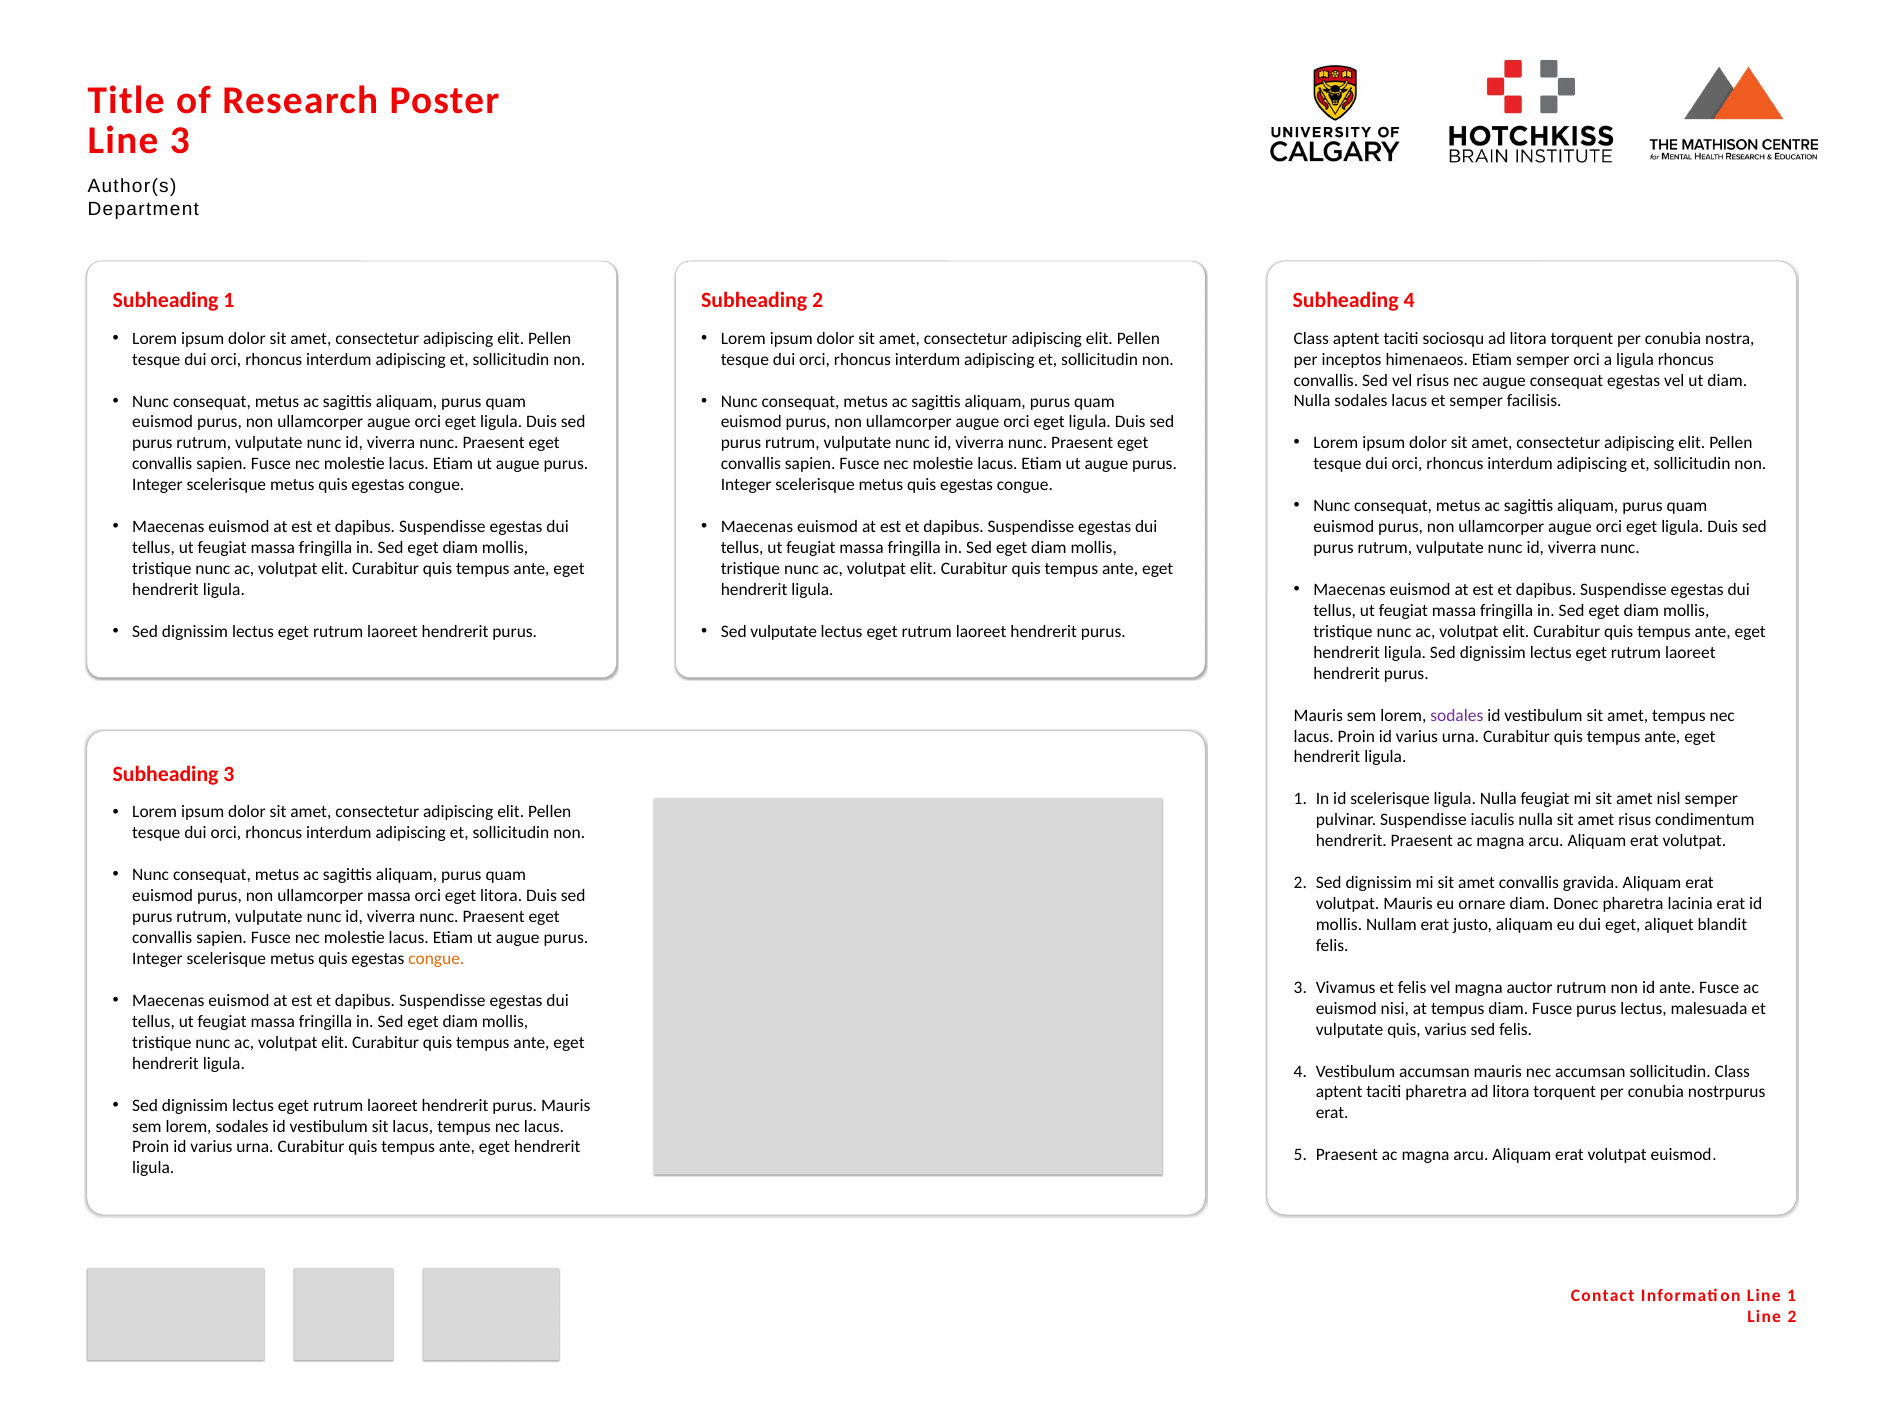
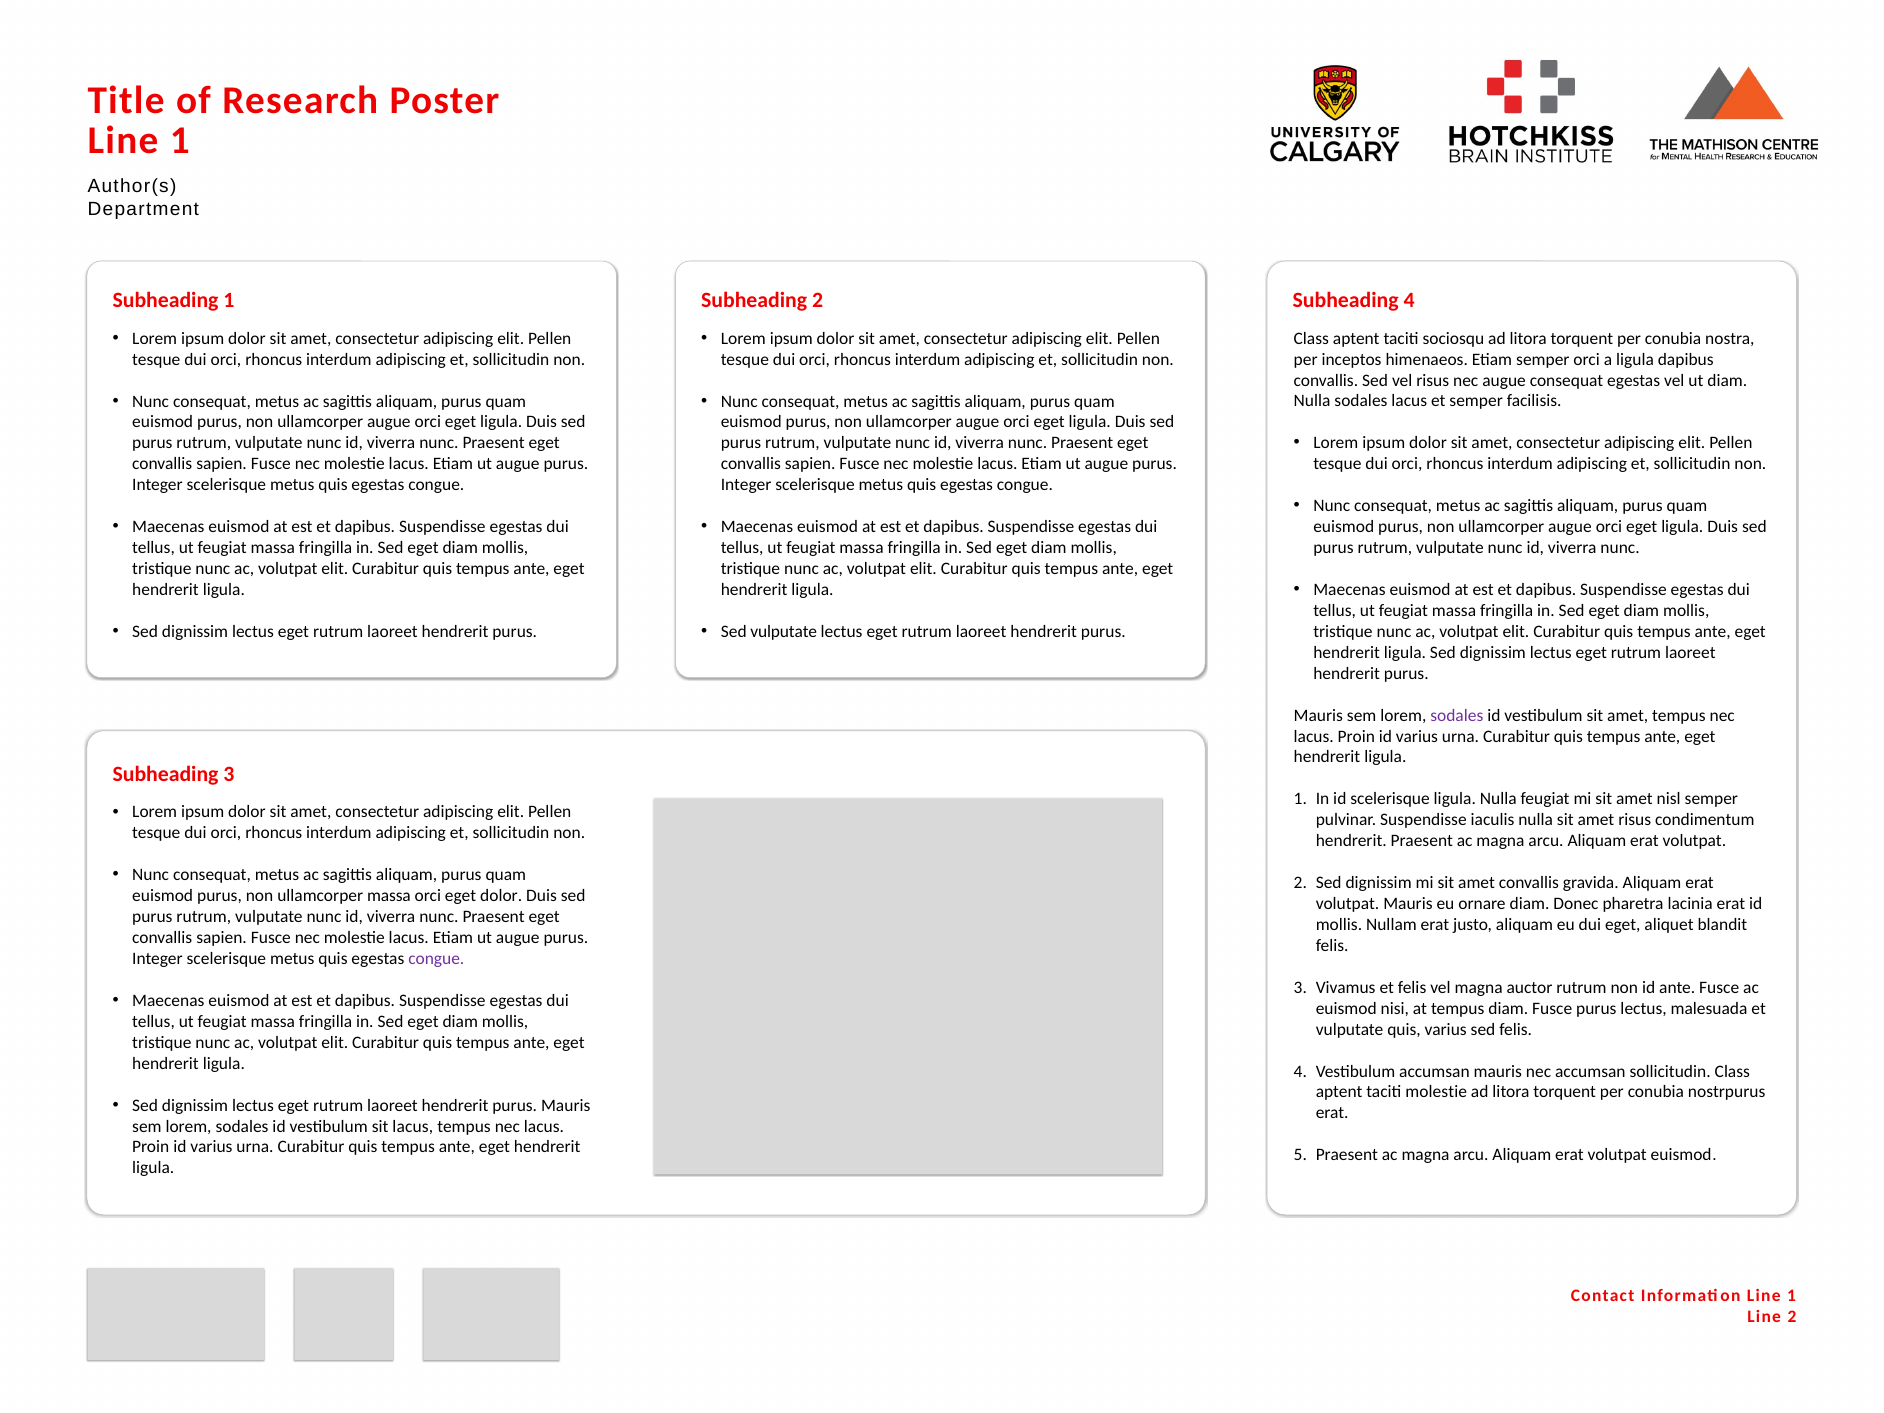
3 at (180, 141): 3 -> 1
ligula rhoncus: rhoncus -> dapibus
eget litora: litora -> dolor
congue at (436, 959) colour: orange -> purple
taciti pharetra: pharetra -> molestie
